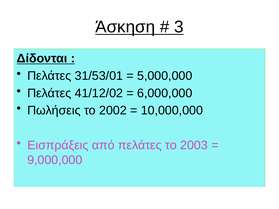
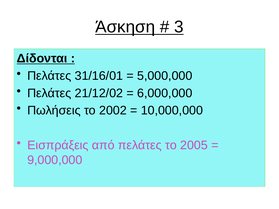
31/53/01: 31/53/01 -> 31/16/01
41/12/02: 41/12/02 -> 21/12/02
2003: 2003 -> 2005
